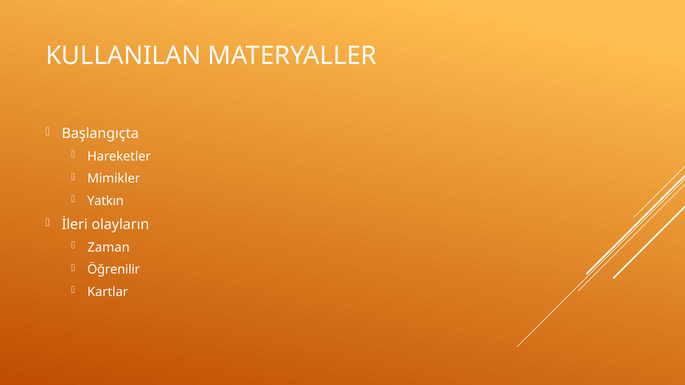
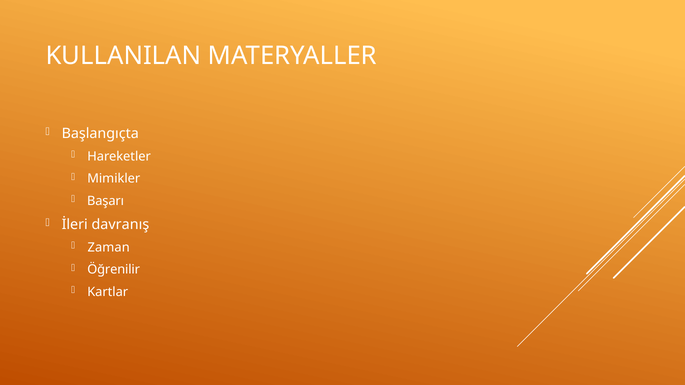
Yatkın: Yatkın -> Başarı
olayların: olayların -> davranış
